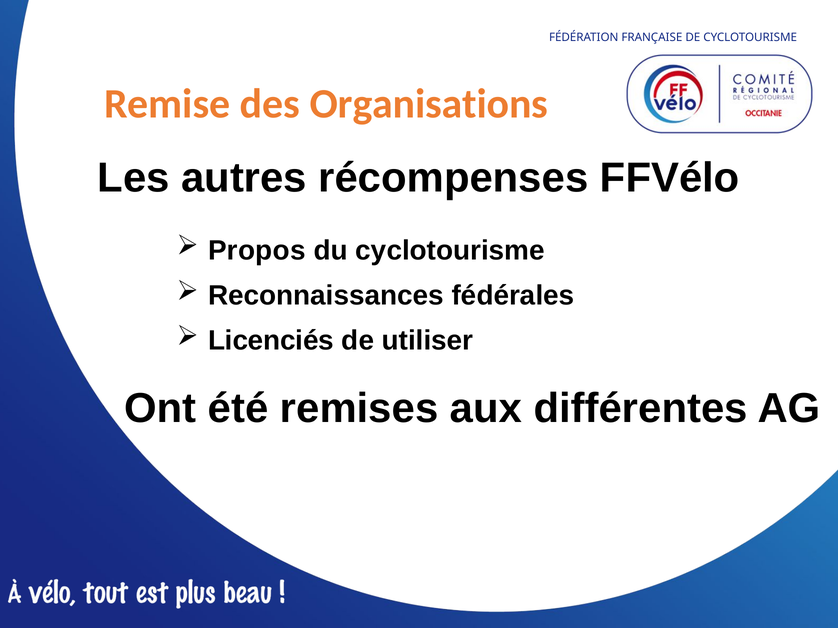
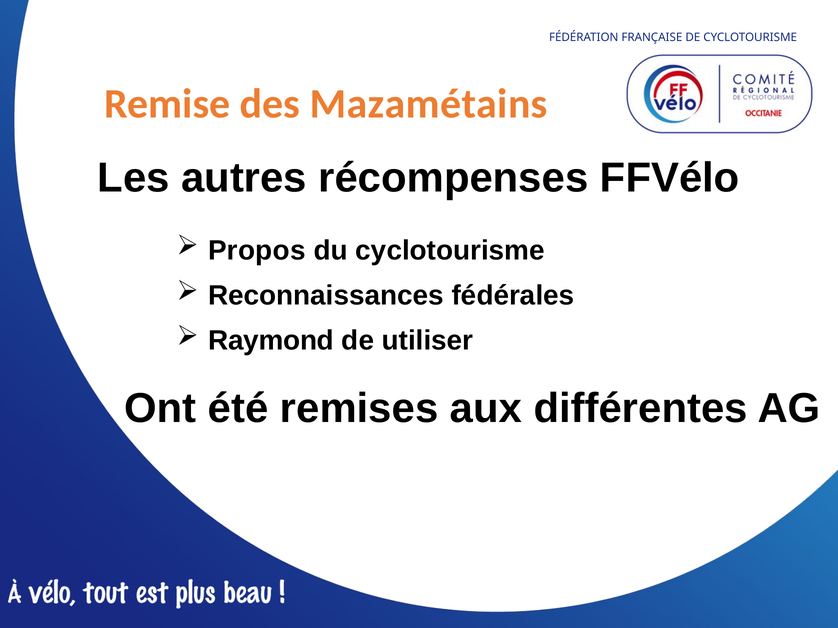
Organisations: Organisations -> Mazamétains
Licenciés: Licenciés -> Raymond
